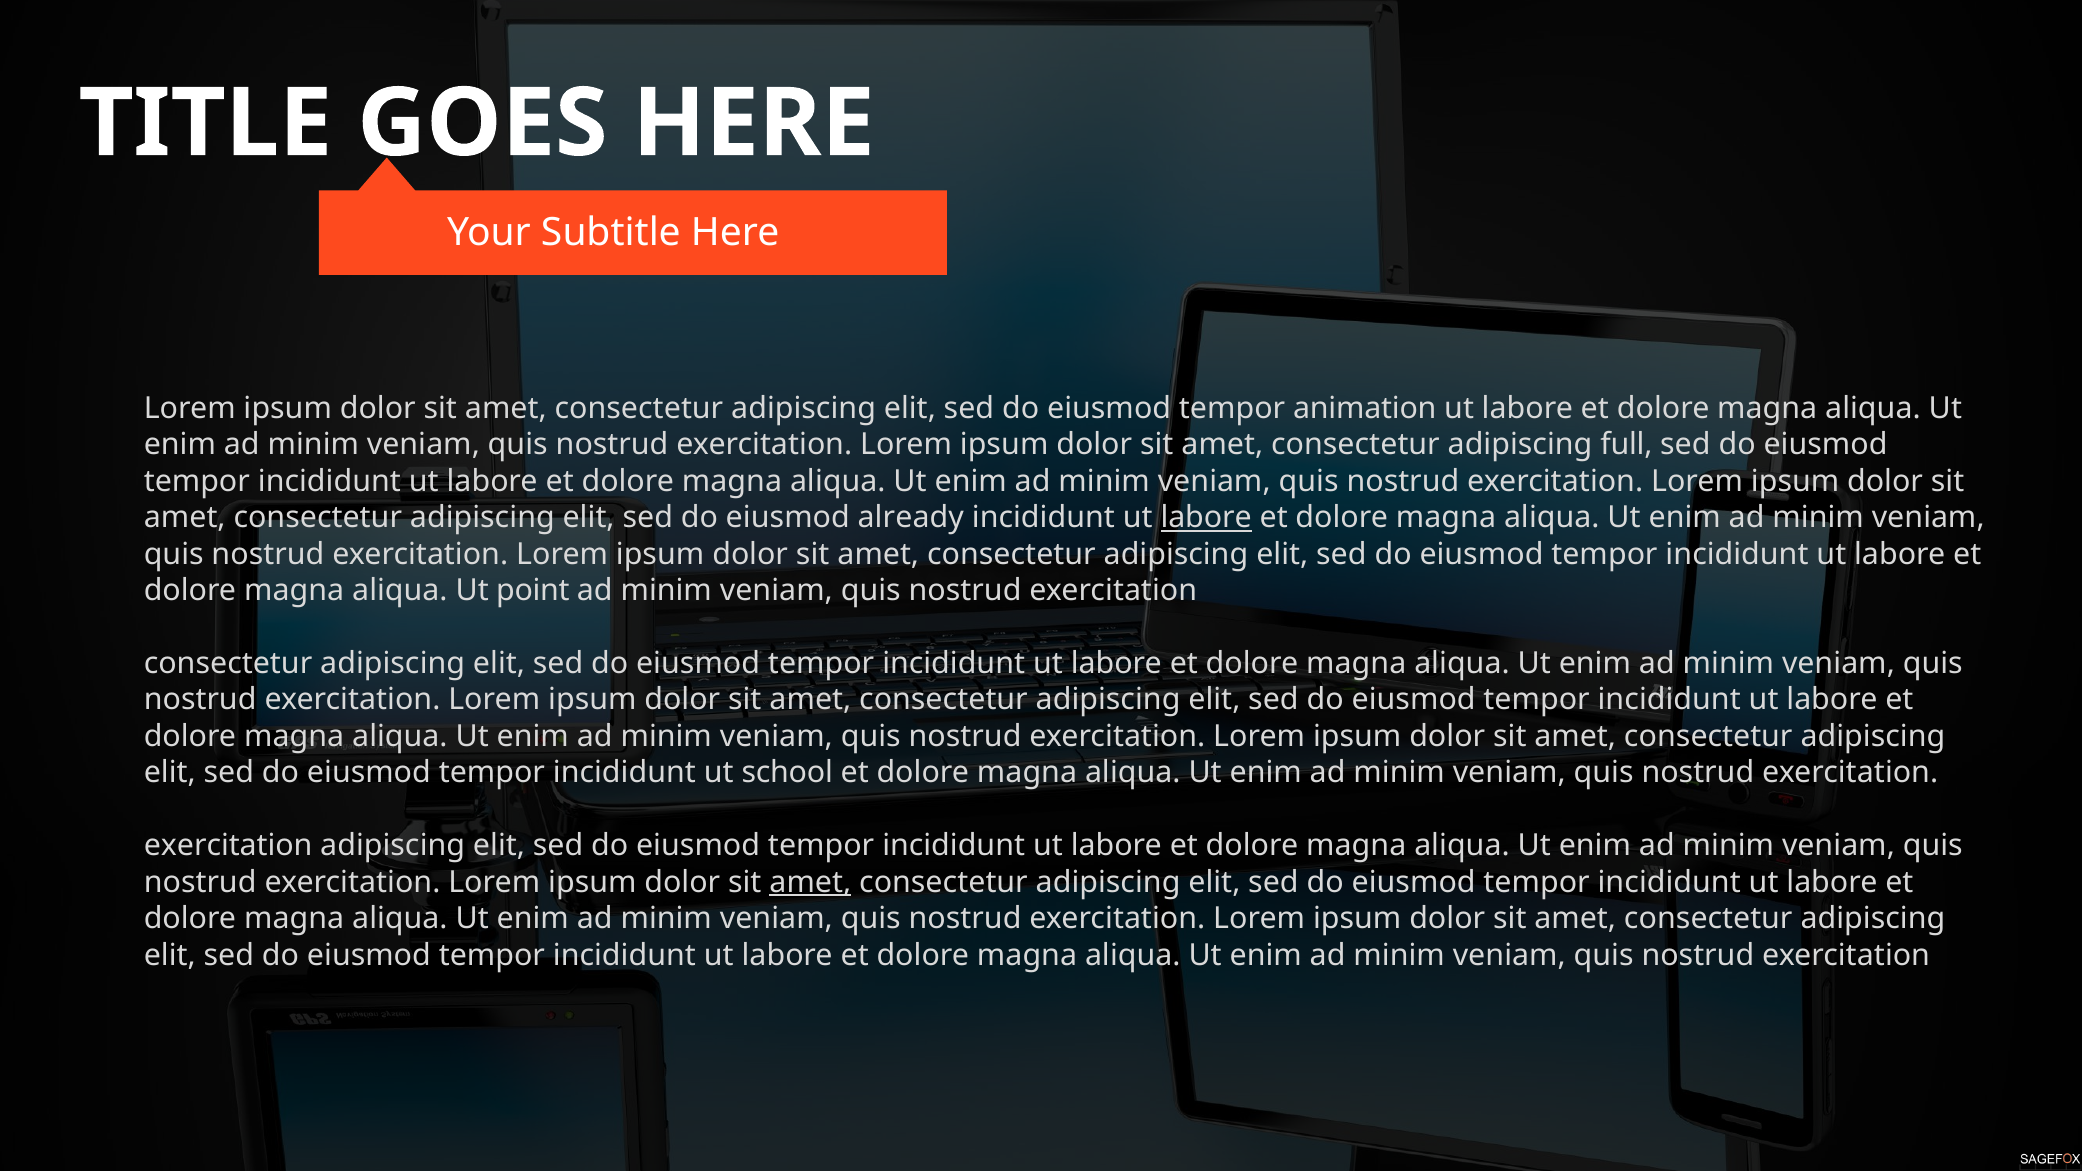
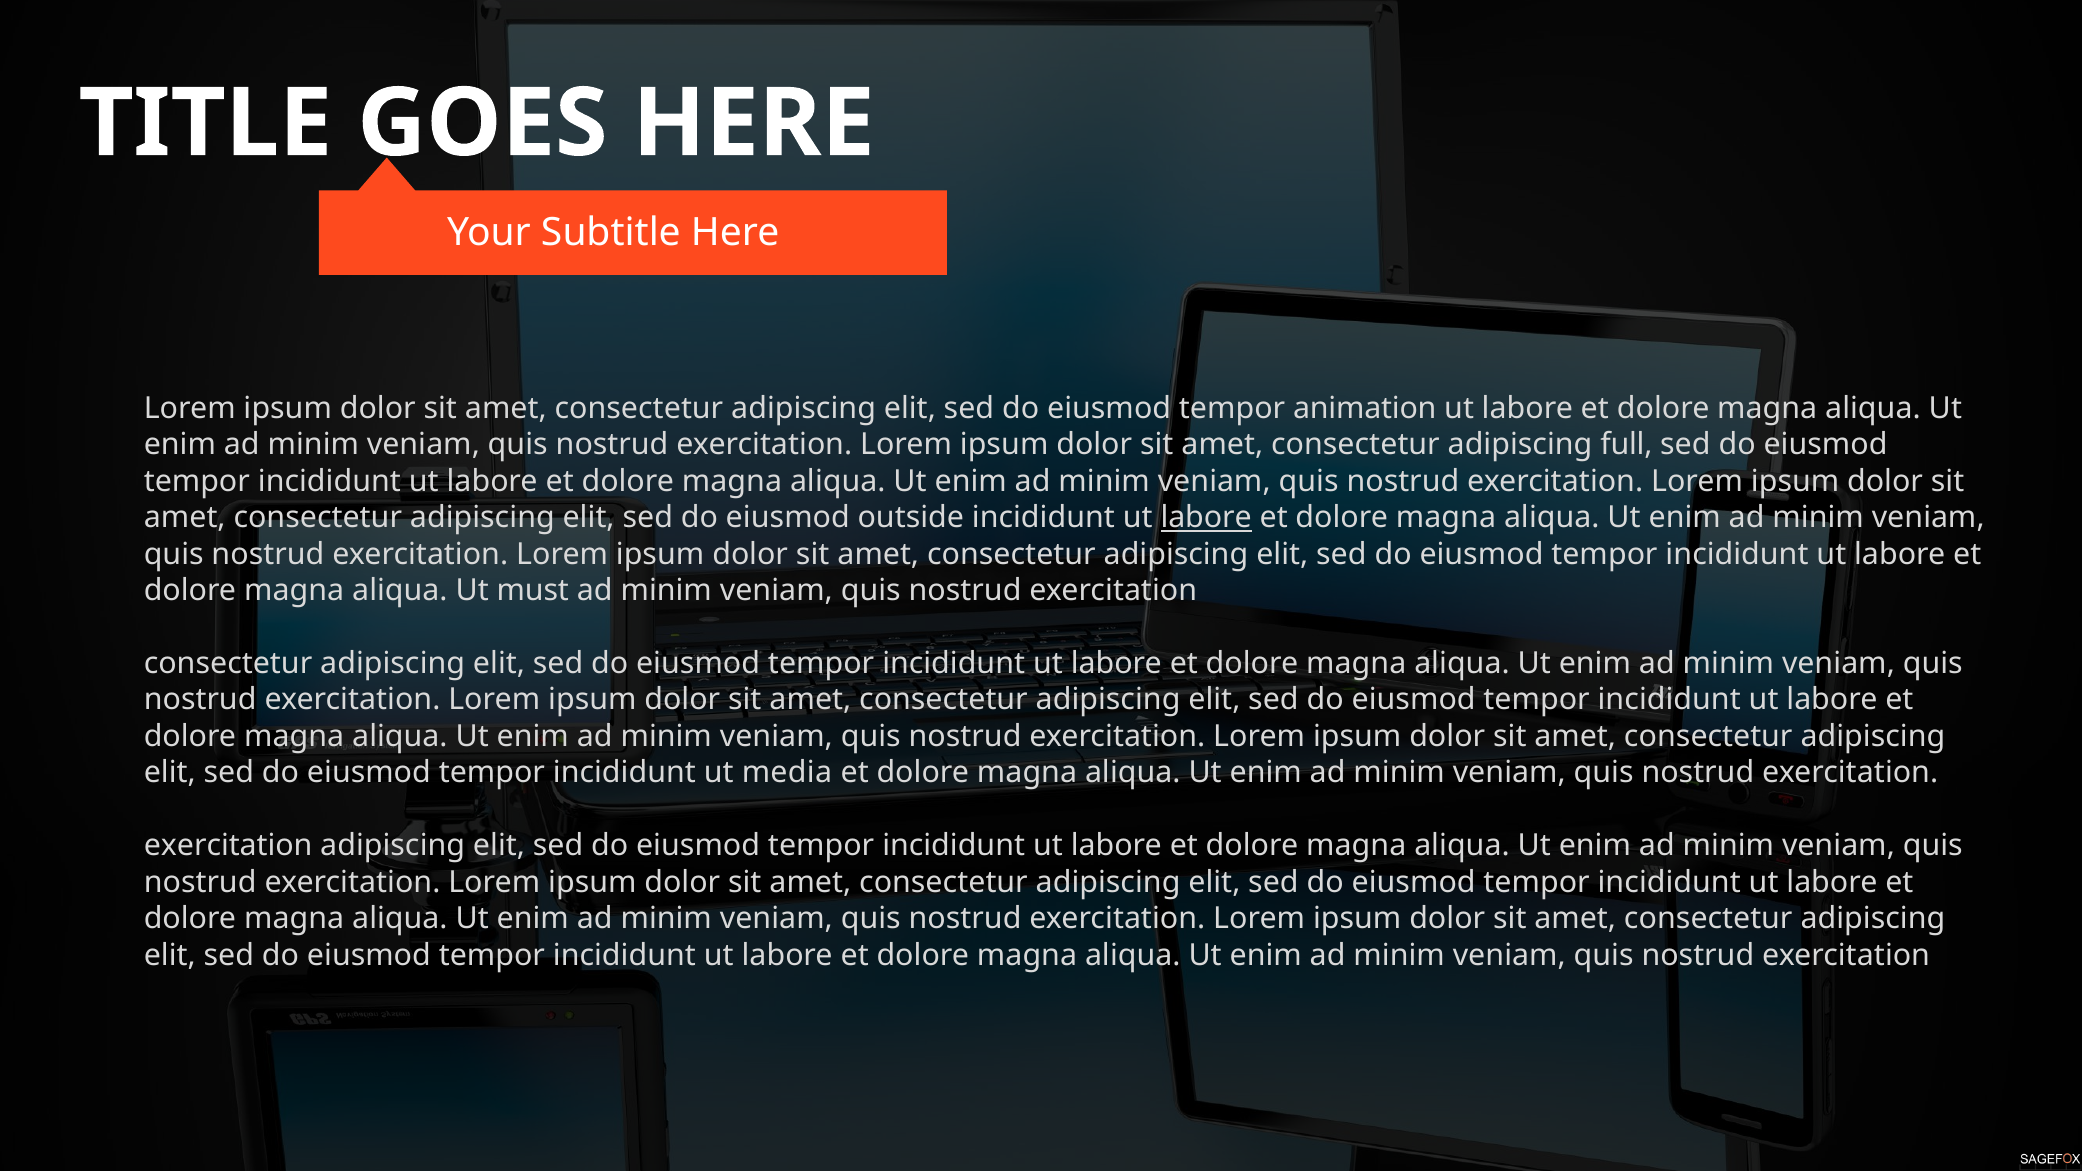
already: already -> outside
point: point -> must
school: school -> media
amet at (810, 882) underline: present -> none
